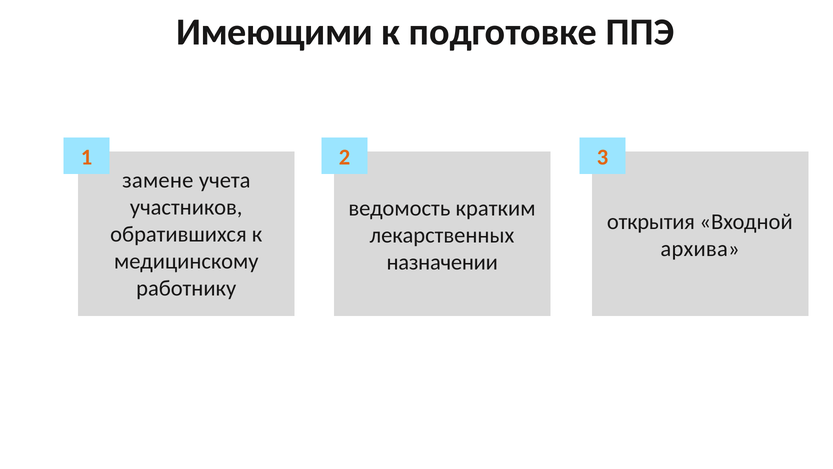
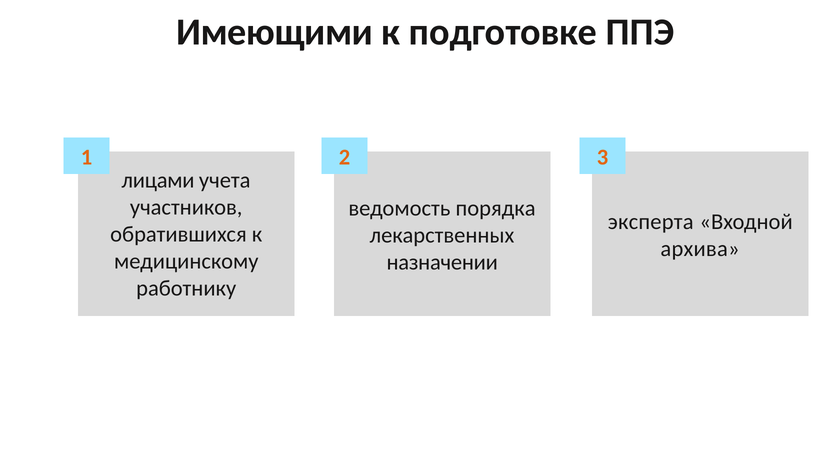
замене: замене -> лицами
кратким: кратким -> порядка
открытия: открытия -> эксперта
